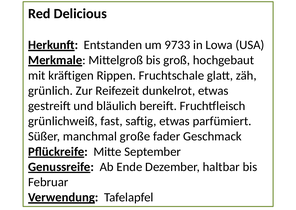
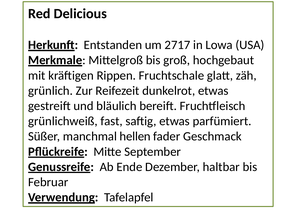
9733: 9733 -> 2717
große: große -> hellen
